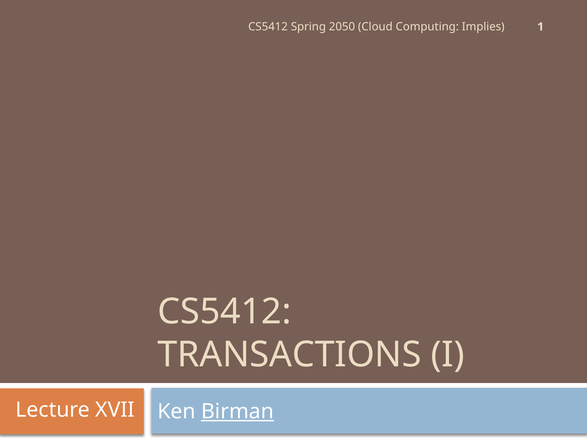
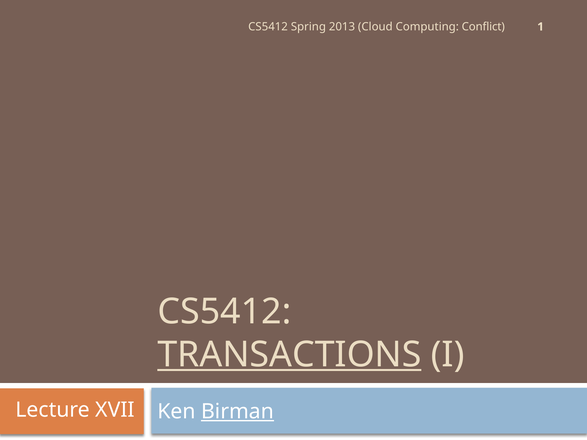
2050: 2050 -> 2013
Implies: Implies -> Conflict
TRANSACTIONS underline: none -> present
